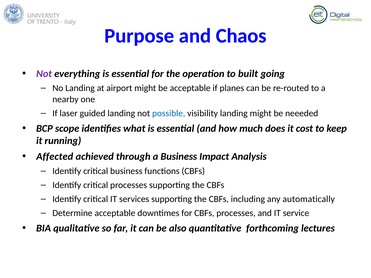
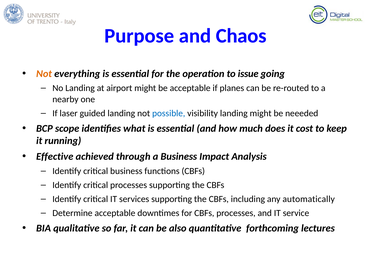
Not at (44, 74) colour: purple -> orange
built: built -> issue
Affected: Affected -> Effective
